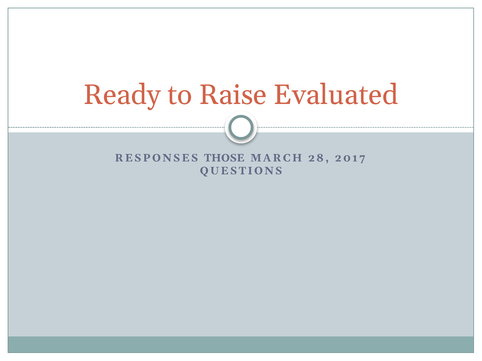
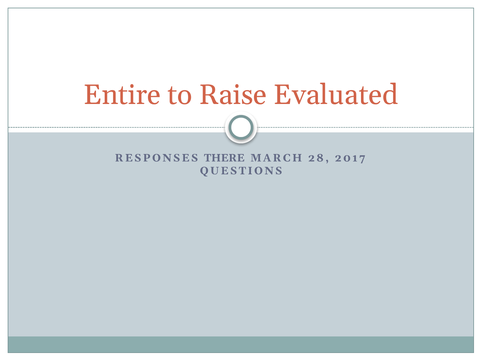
Ready: Ready -> Entire
THOSE: THOSE -> THERE
